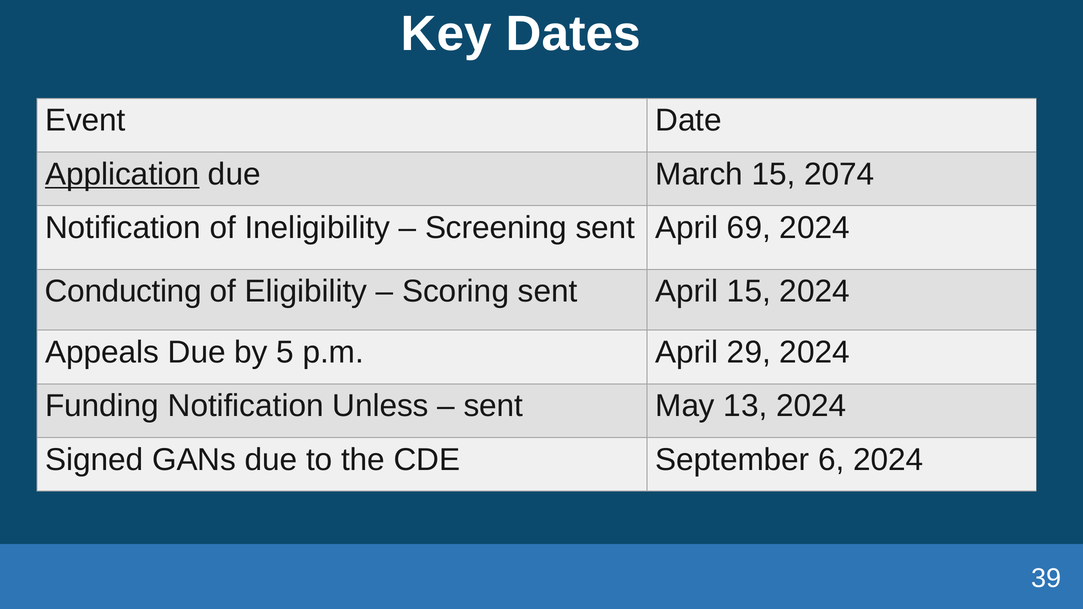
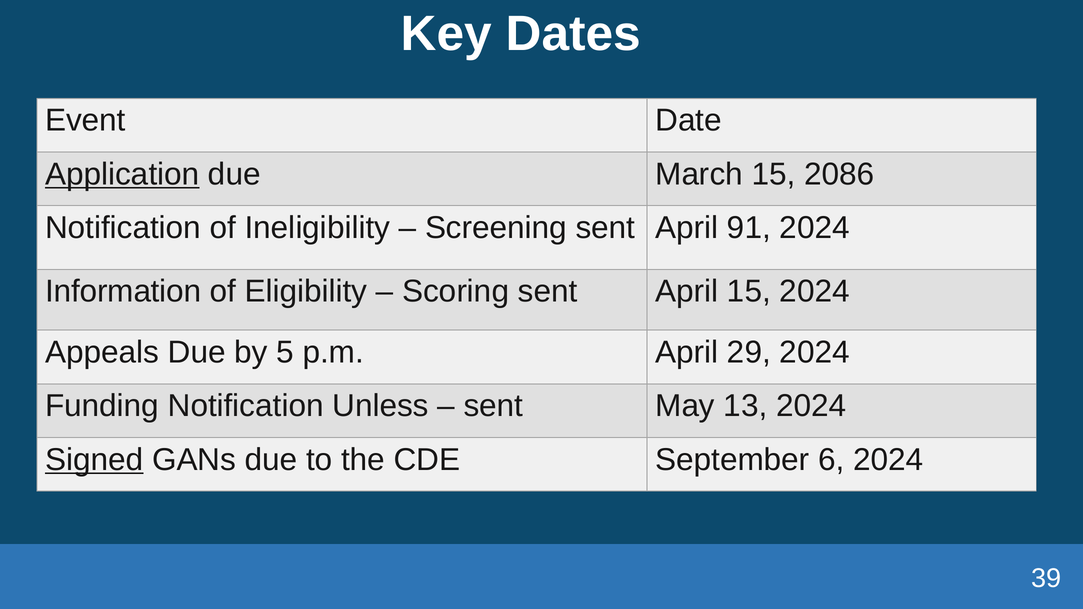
2074: 2074 -> 2086
69: 69 -> 91
Conducting: Conducting -> Information
Signed underline: none -> present
